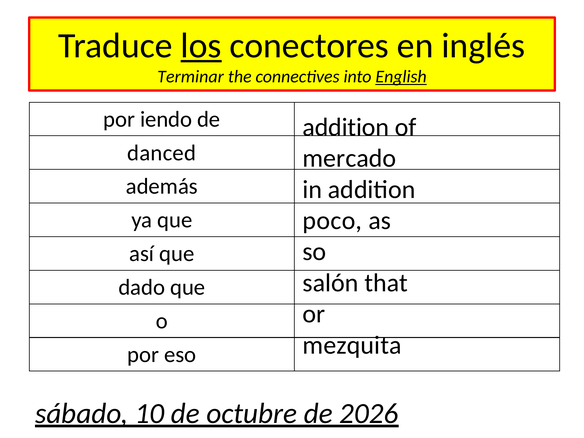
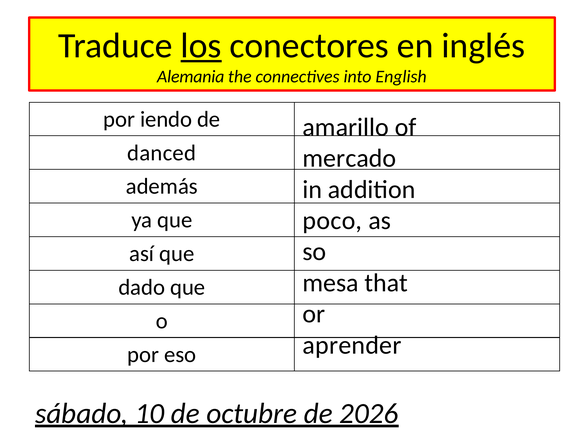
Terminar: Terminar -> Alemania
English underline: present -> none
addition at (346, 127): addition -> amarillo
salón: salón -> mesa
mezquita: mezquita -> aprender
